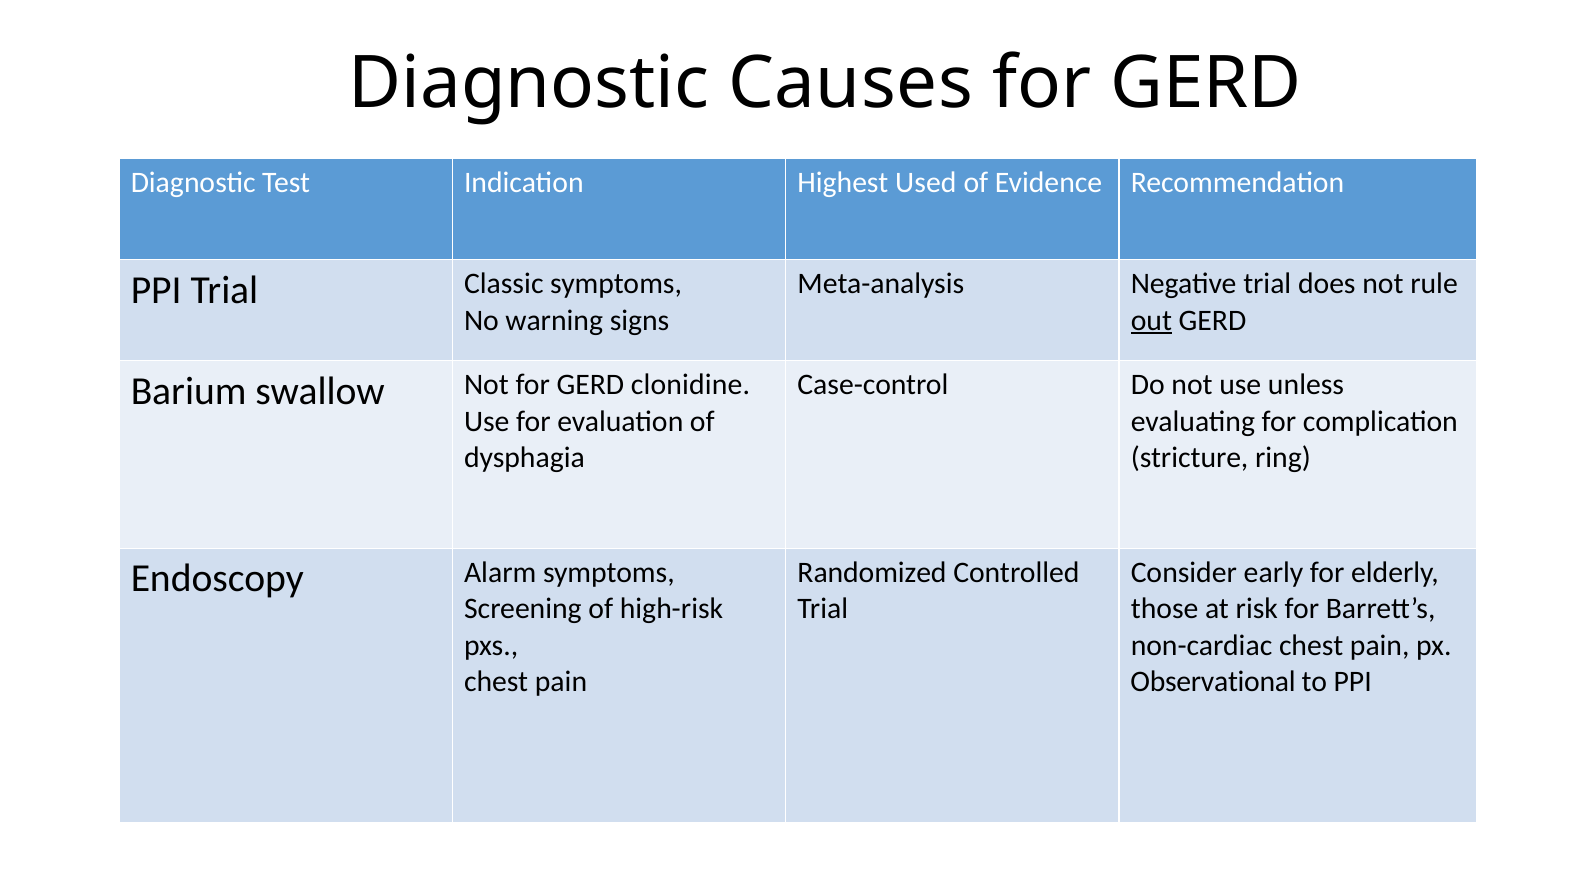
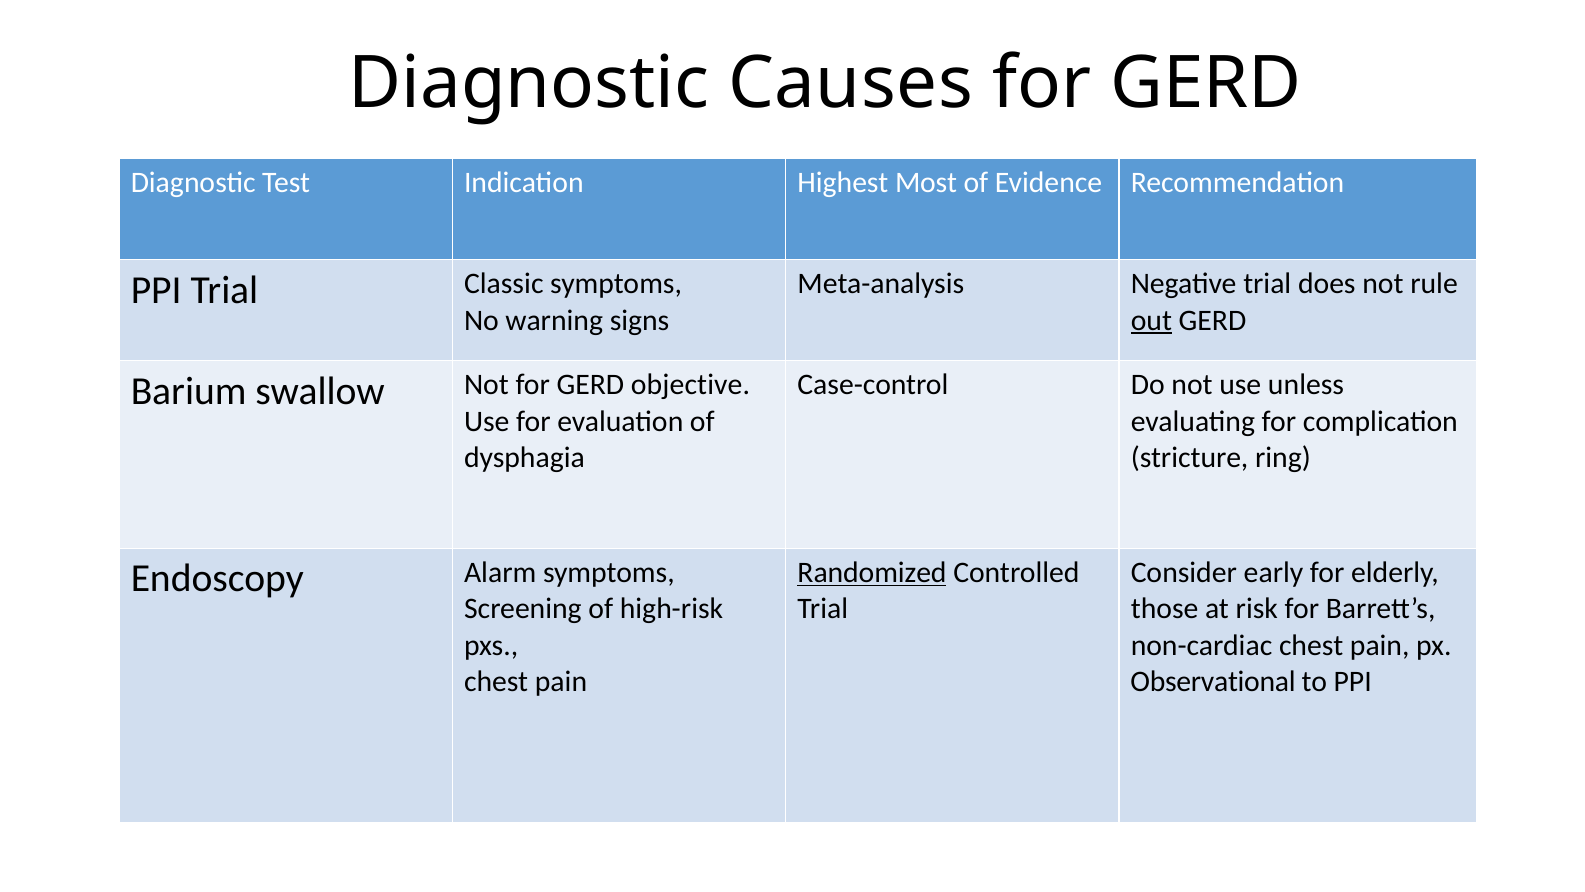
Used: Used -> Most
clonidine: clonidine -> objective
Randomized underline: none -> present
